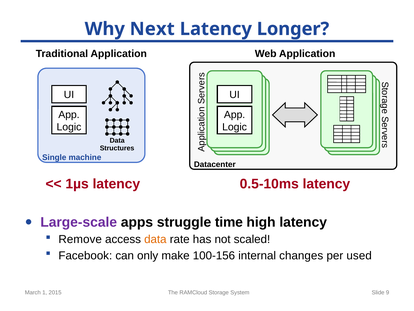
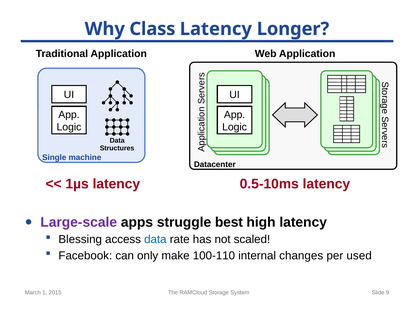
Next: Next -> Class
time: time -> best
Remove: Remove -> Blessing
data at (155, 239) colour: orange -> blue
100-156: 100-156 -> 100-110
